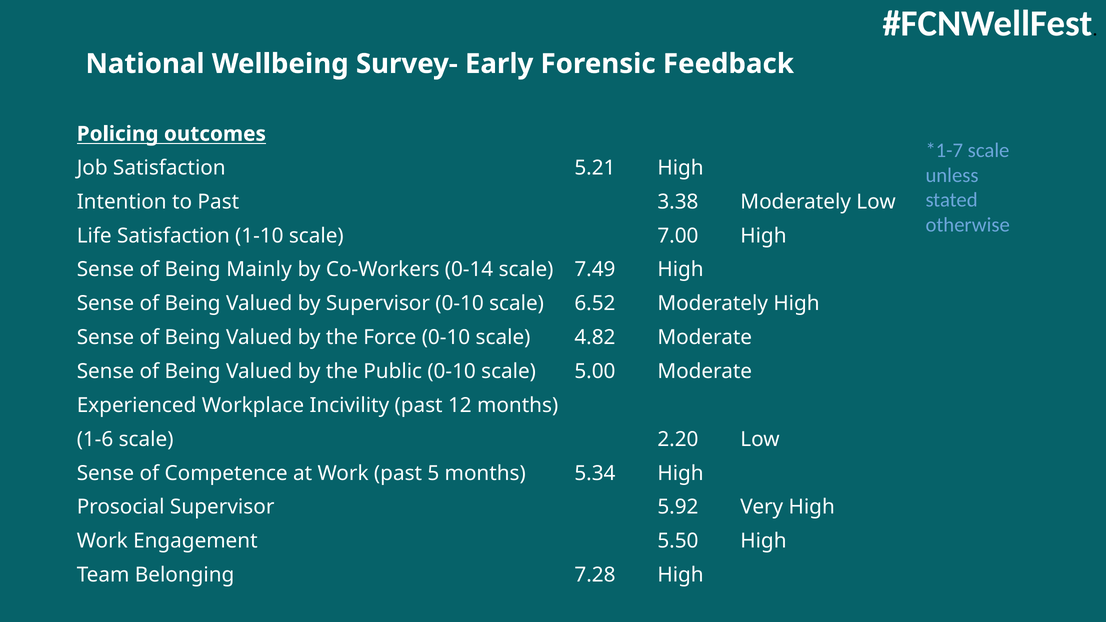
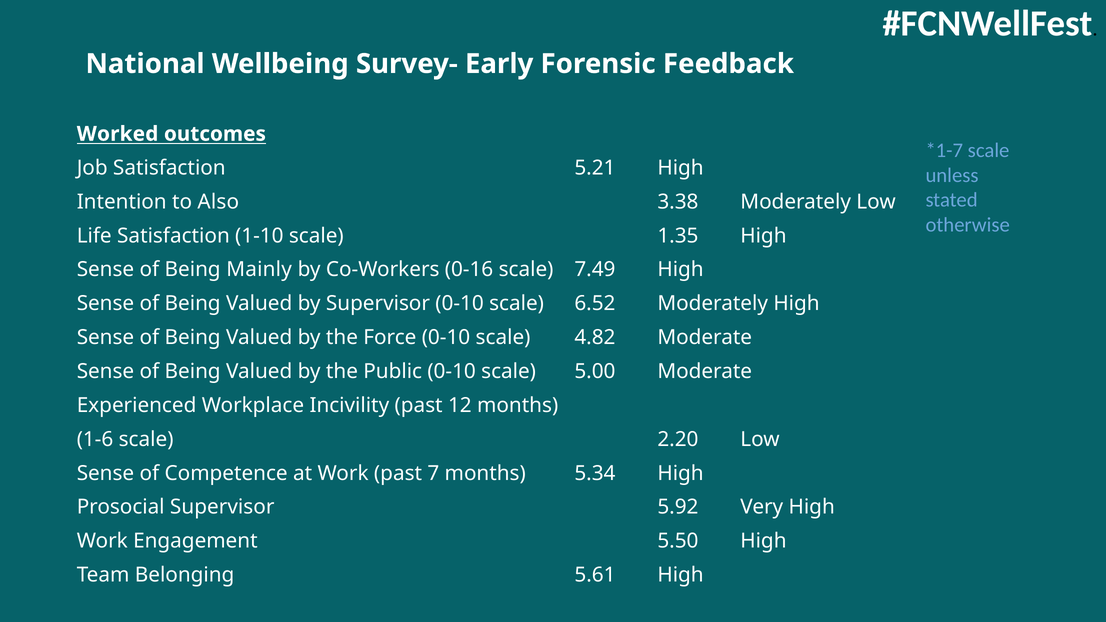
Policing: Policing -> Worked
to Past: Past -> Also
7.00: 7.00 -> 1.35
0-14: 0-14 -> 0-16
5: 5 -> 7
7.28: 7.28 -> 5.61
